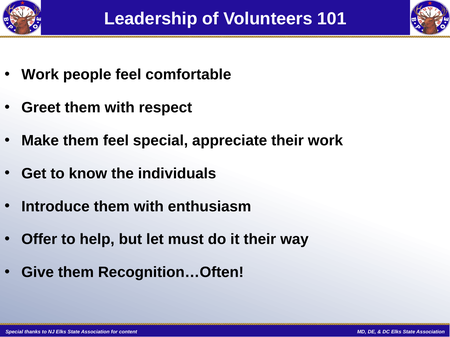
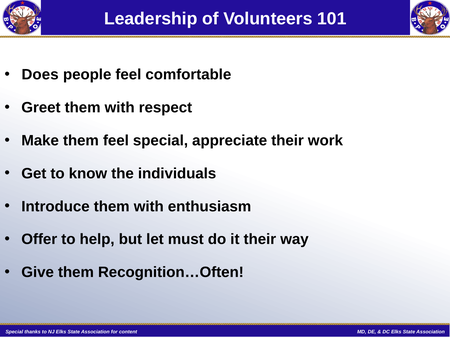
Work at (40, 75): Work -> Does
